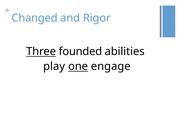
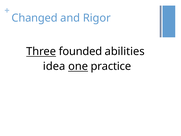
play: play -> idea
engage: engage -> practice
